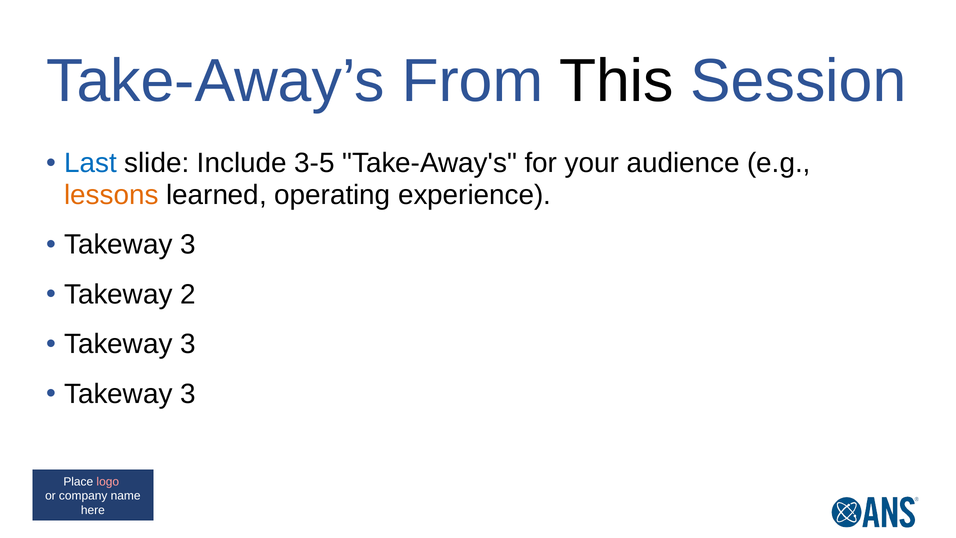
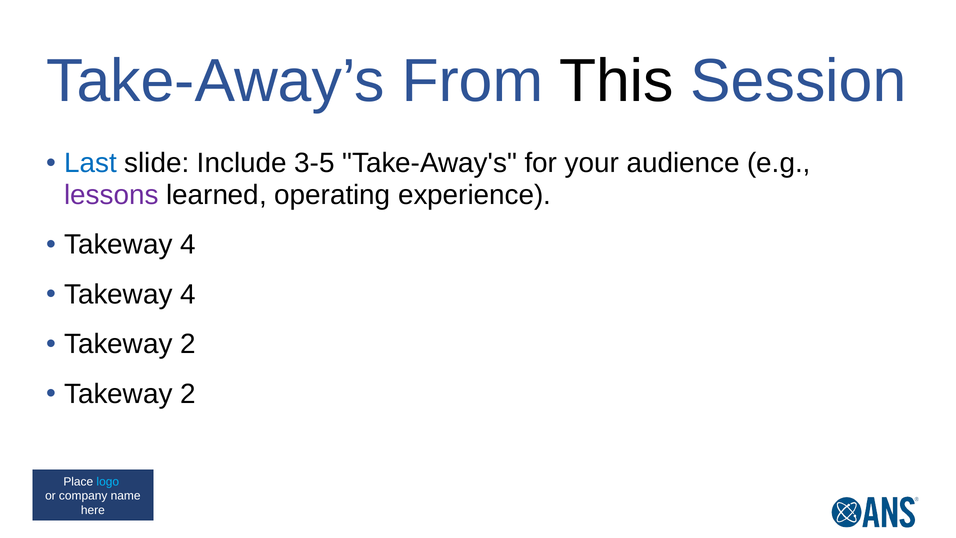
lessons colour: orange -> purple
3 at (188, 245): 3 -> 4
2 at (188, 294): 2 -> 4
3 at (188, 344): 3 -> 2
3 at (188, 394): 3 -> 2
logo colour: pink -> light blue
